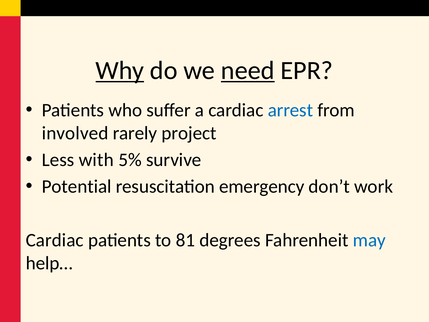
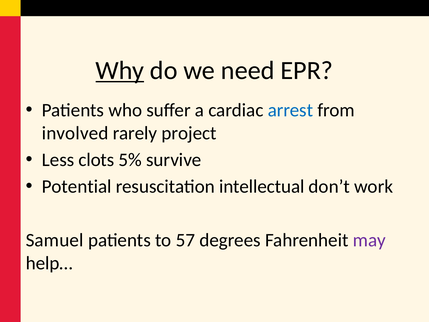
need underline: present -> none
with: with -> clots
emergency: emergency -> intellectual
Cardiac at (55, 240): Cardiac -> Samuel
81: 81 -> 57
may colour: blue -> purple
